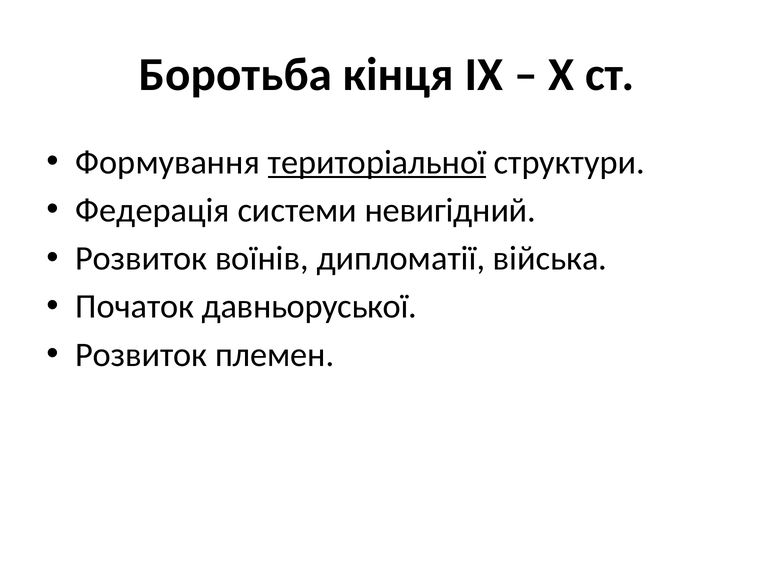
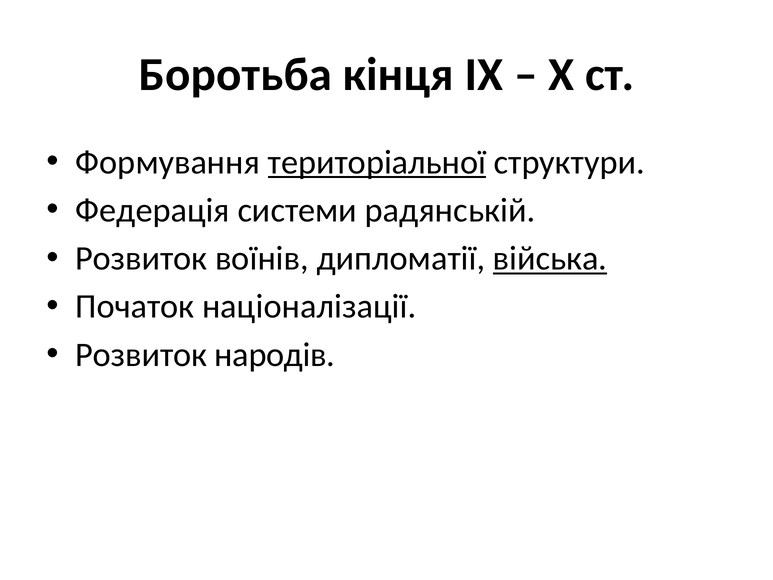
невигідний: невигідний -> радянській
війська underline: none -> present
давньоруської: давньоруської -> націоналізації
племен: племен -> народів
